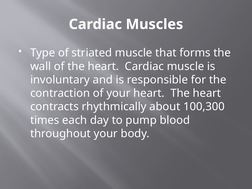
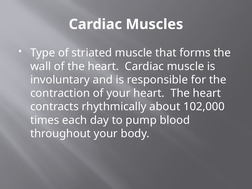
100,300: 100,300 -> 102,000
